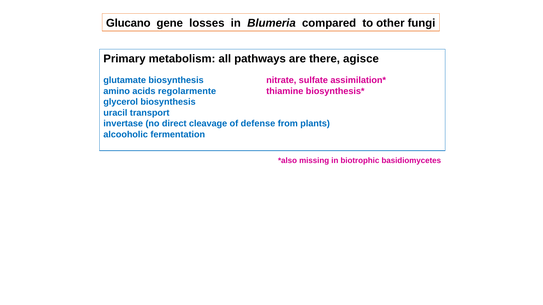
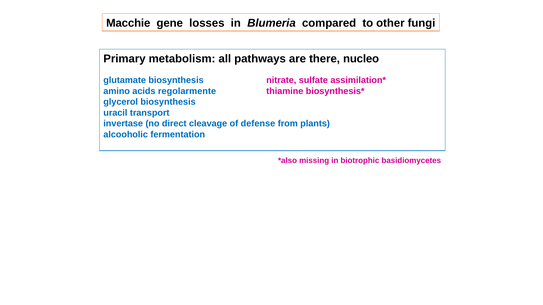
Glucano: Glucano -> Macchie
agisce: agisce -> nucleo
